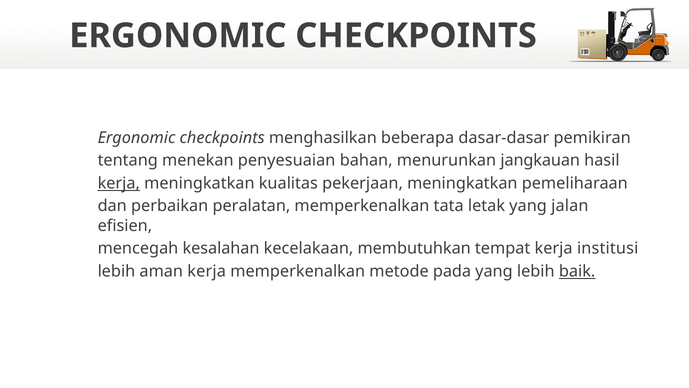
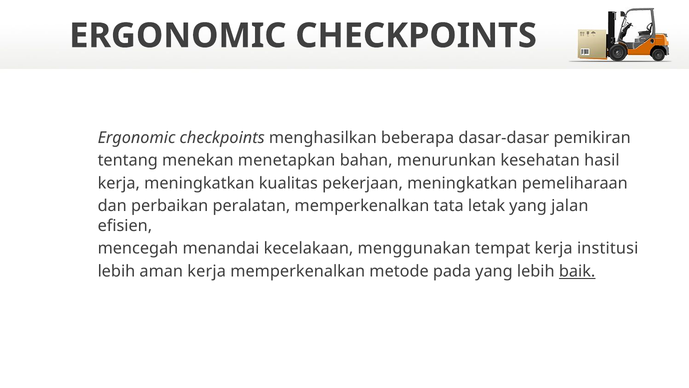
penyesuaian: penyesuaian -> menetapkan
jangkauan: jangkauan -> kesehatan
kerja at (119, 183) underline: present -> none
kesalahan: kesalahan -> menandai
membutuhkan: membutuhkan -> menggunakan
